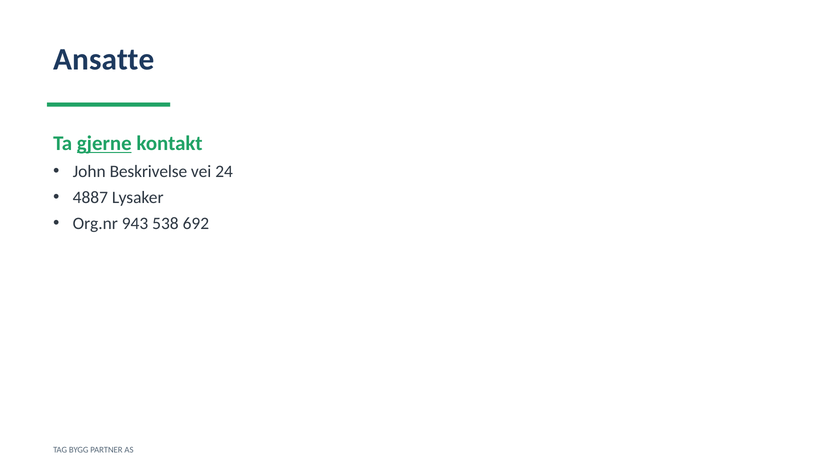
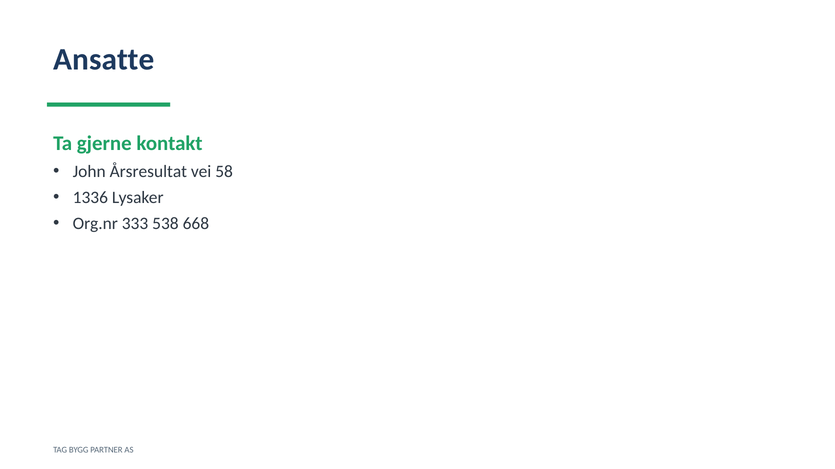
gjerne underline: present -> none
Beskrivelse: Beskrivelse -> Årsresultat
24: 24 -> 58
4887: 4887 -> 1336
943: 943 -> 333
692: 692 -> 668
